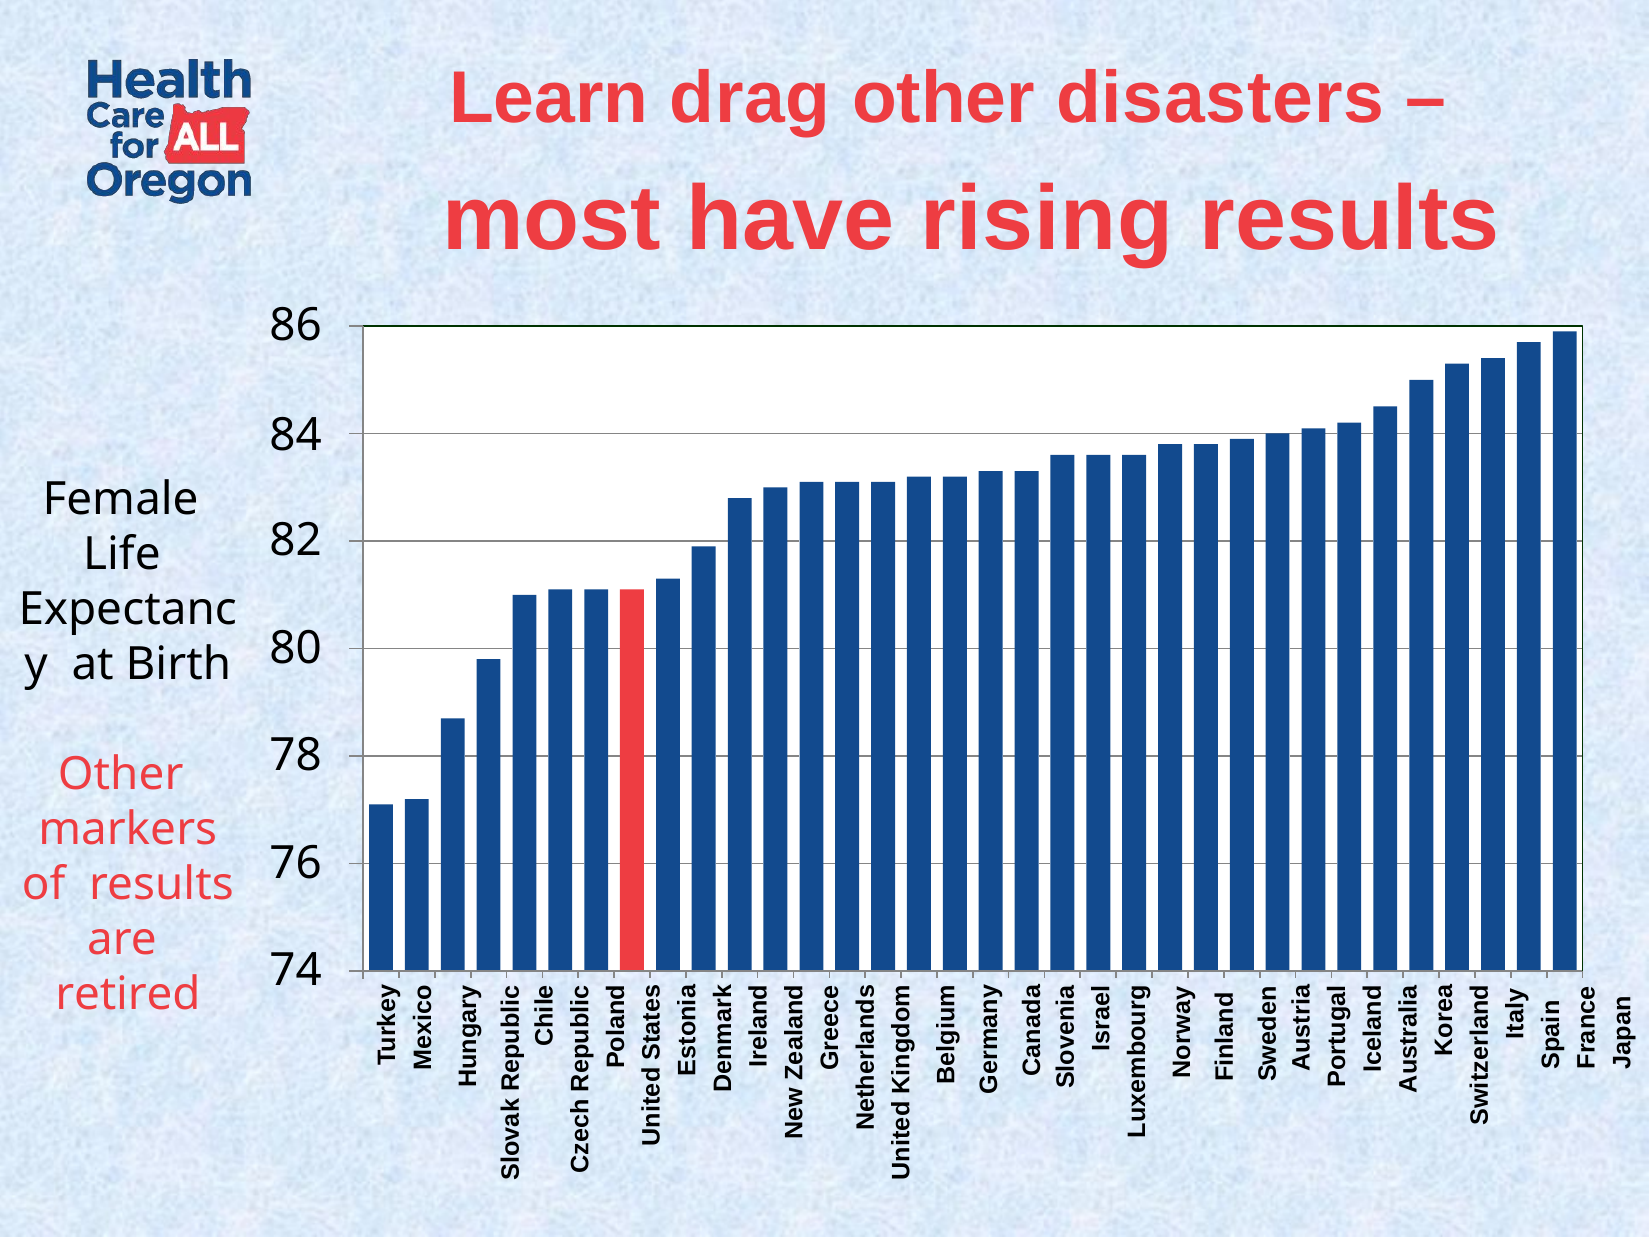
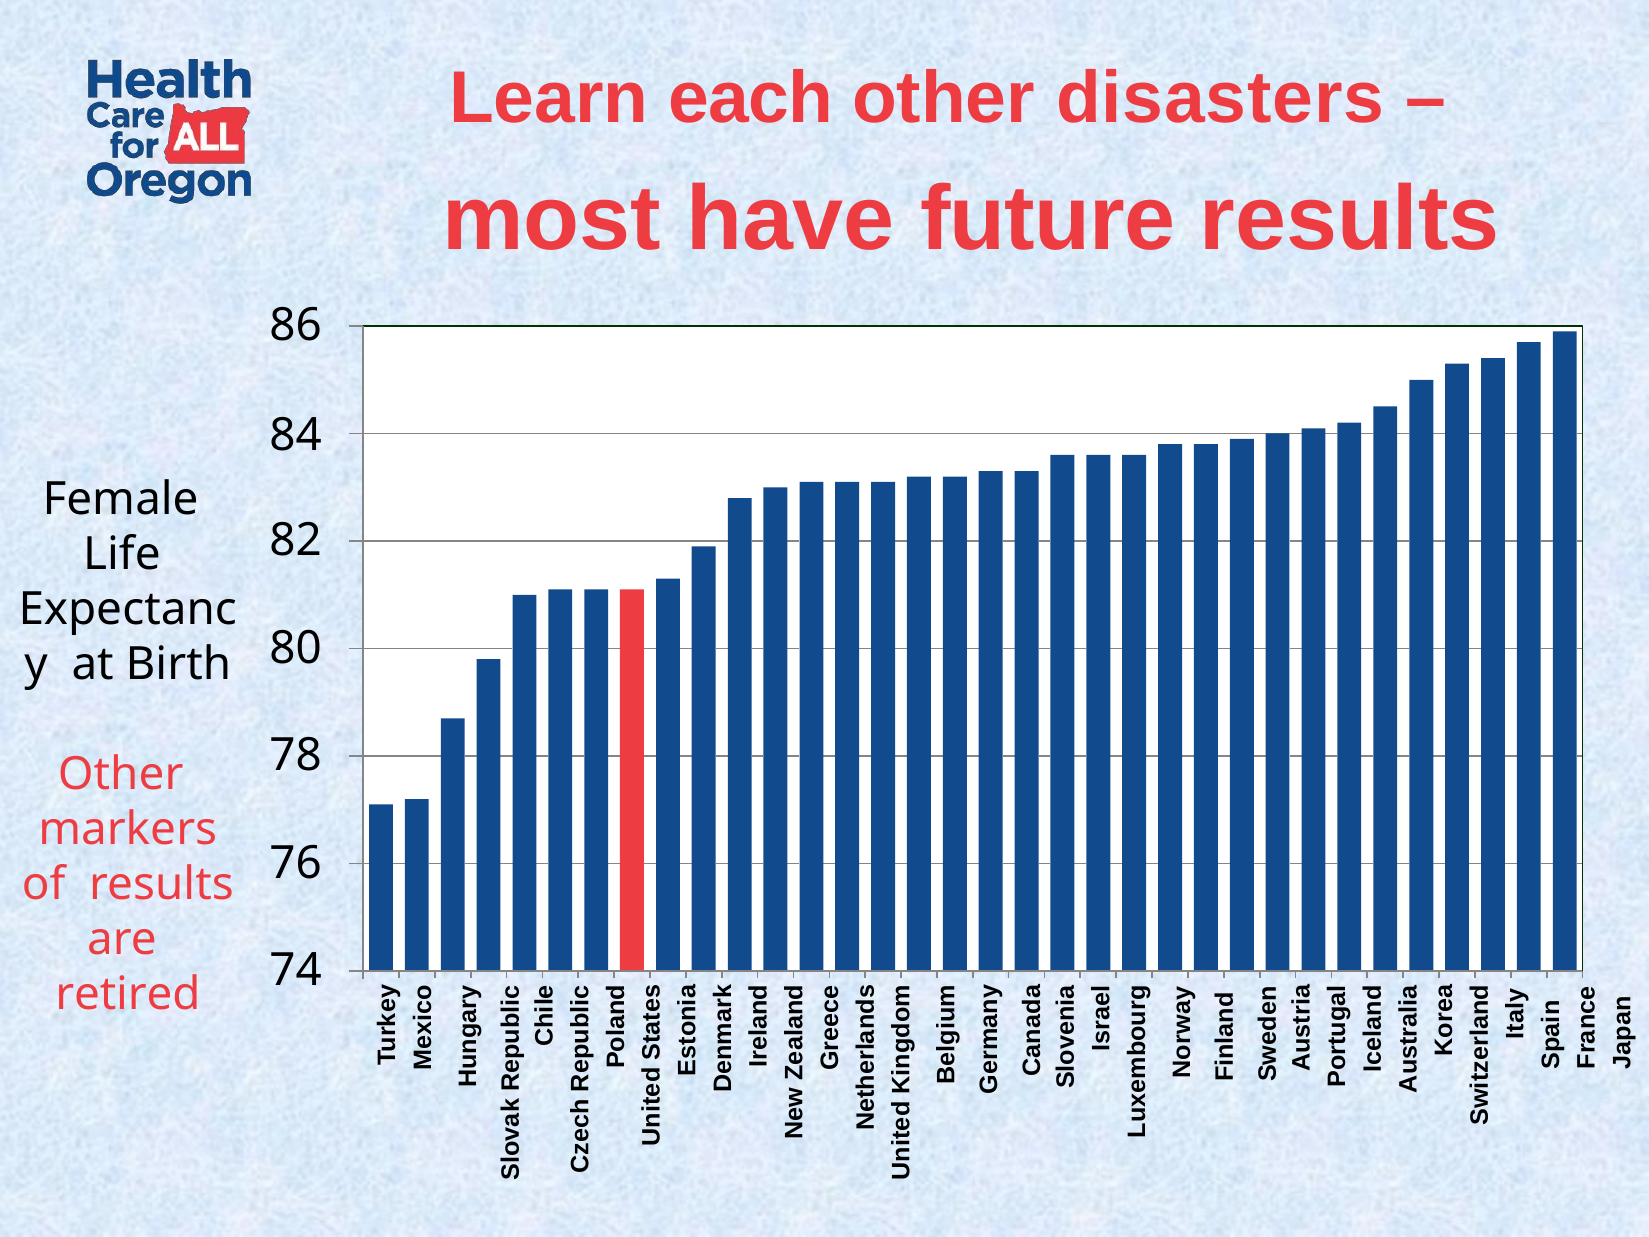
drag: drag -> each
rising: rising -> future
